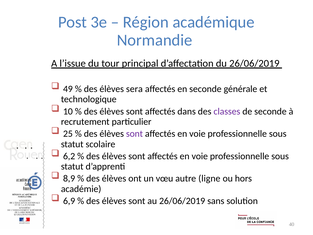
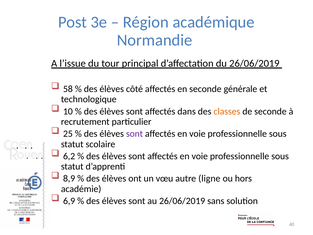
49: 49 -> 58
sera: sera -> côté
classes colour: purple -> orange
